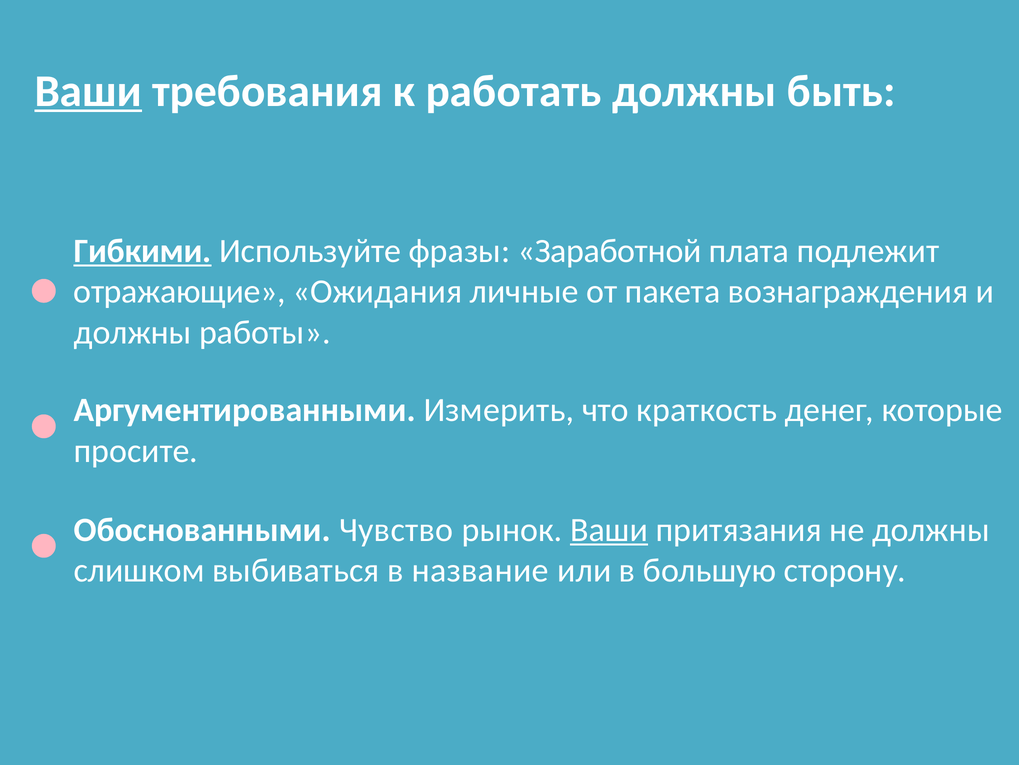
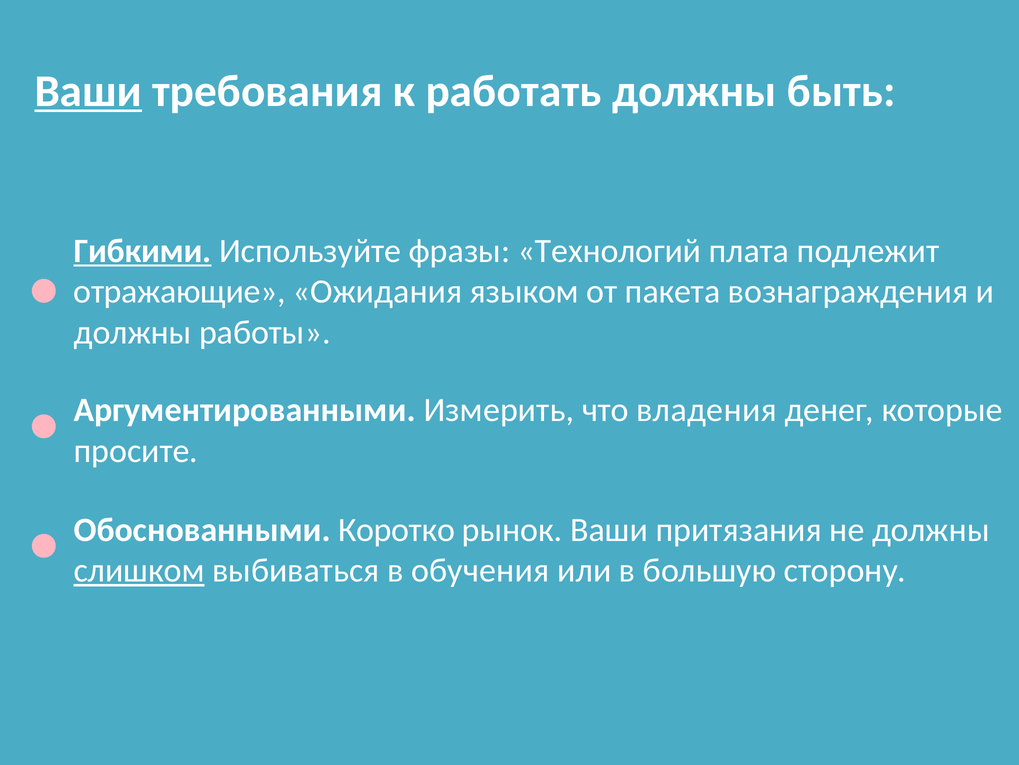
Заработной: Заработной -> Технологий
личные: личные -> языком
краткость: краткость -> владения
Чувство: Чувство -> Коротко
Ваши at (609, 529) underline: present -> none
слишком underline: none -> present
название: название -> обучения
